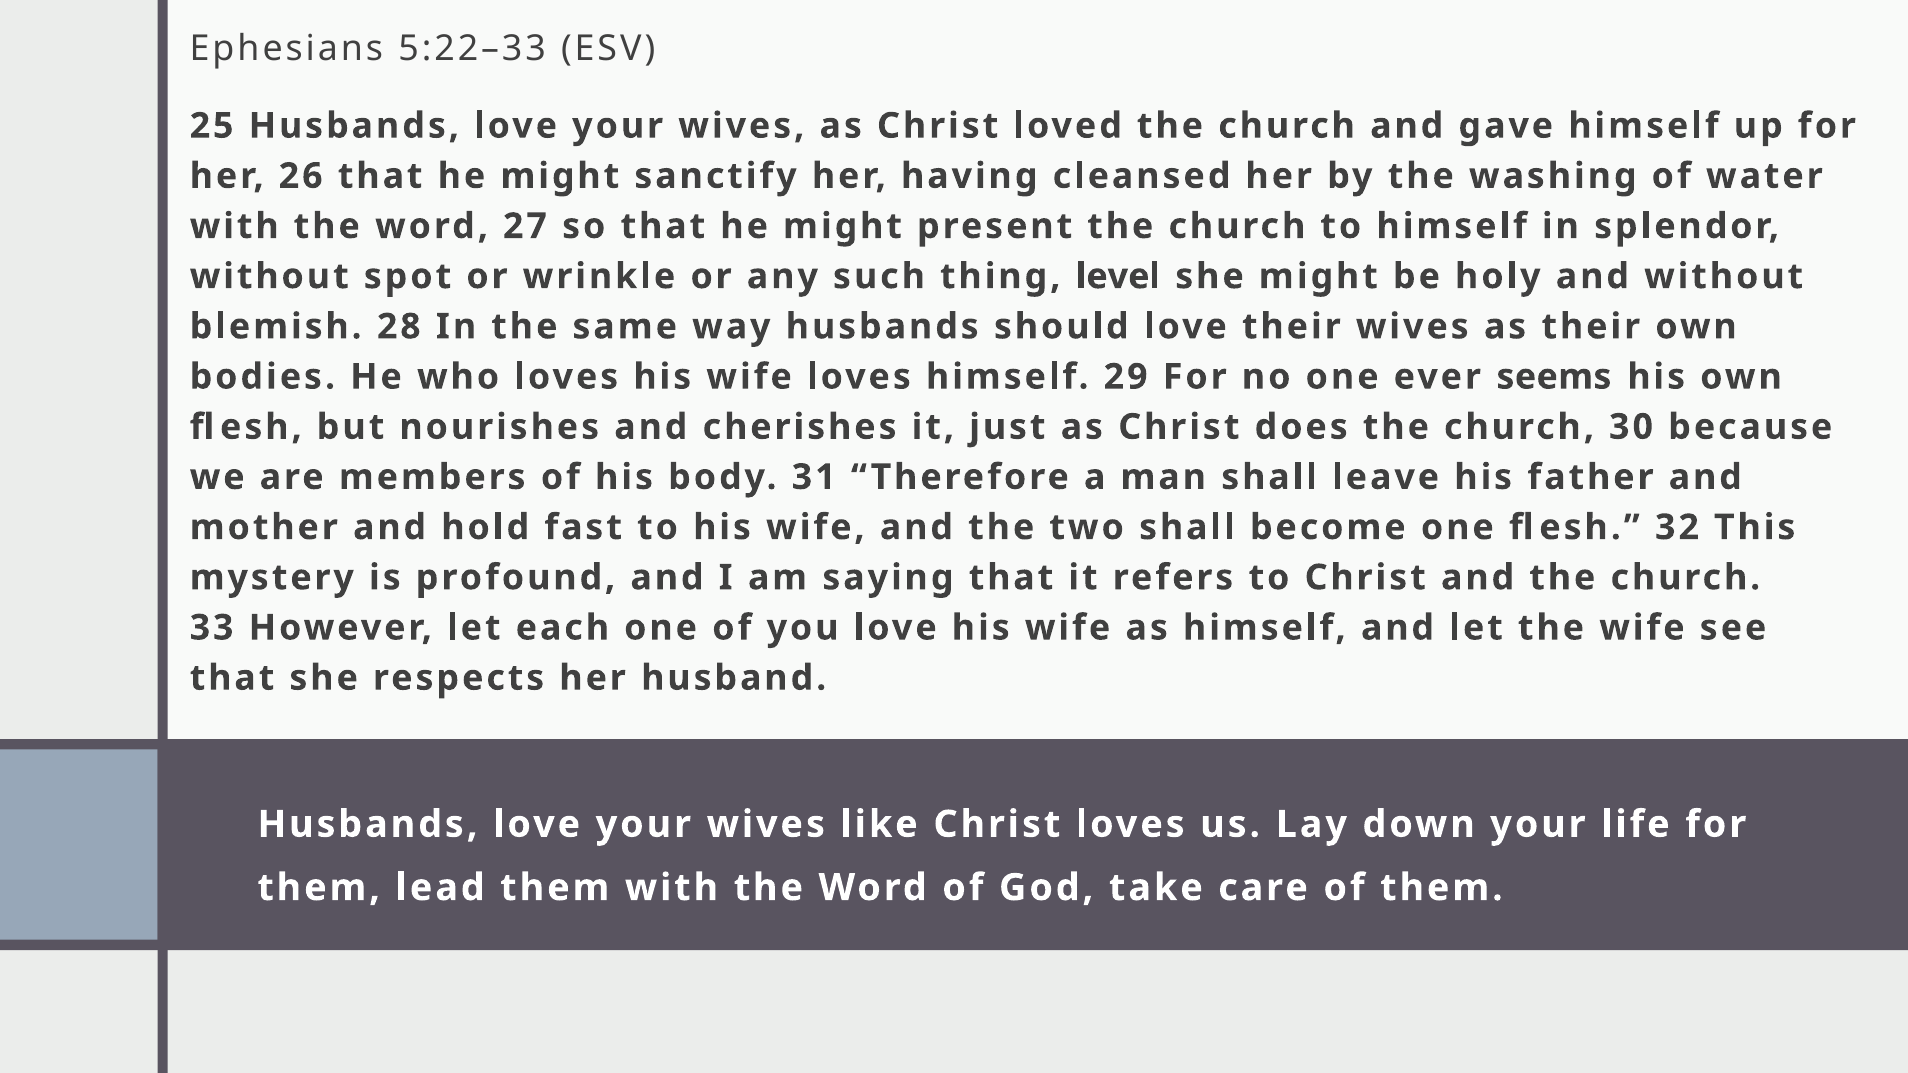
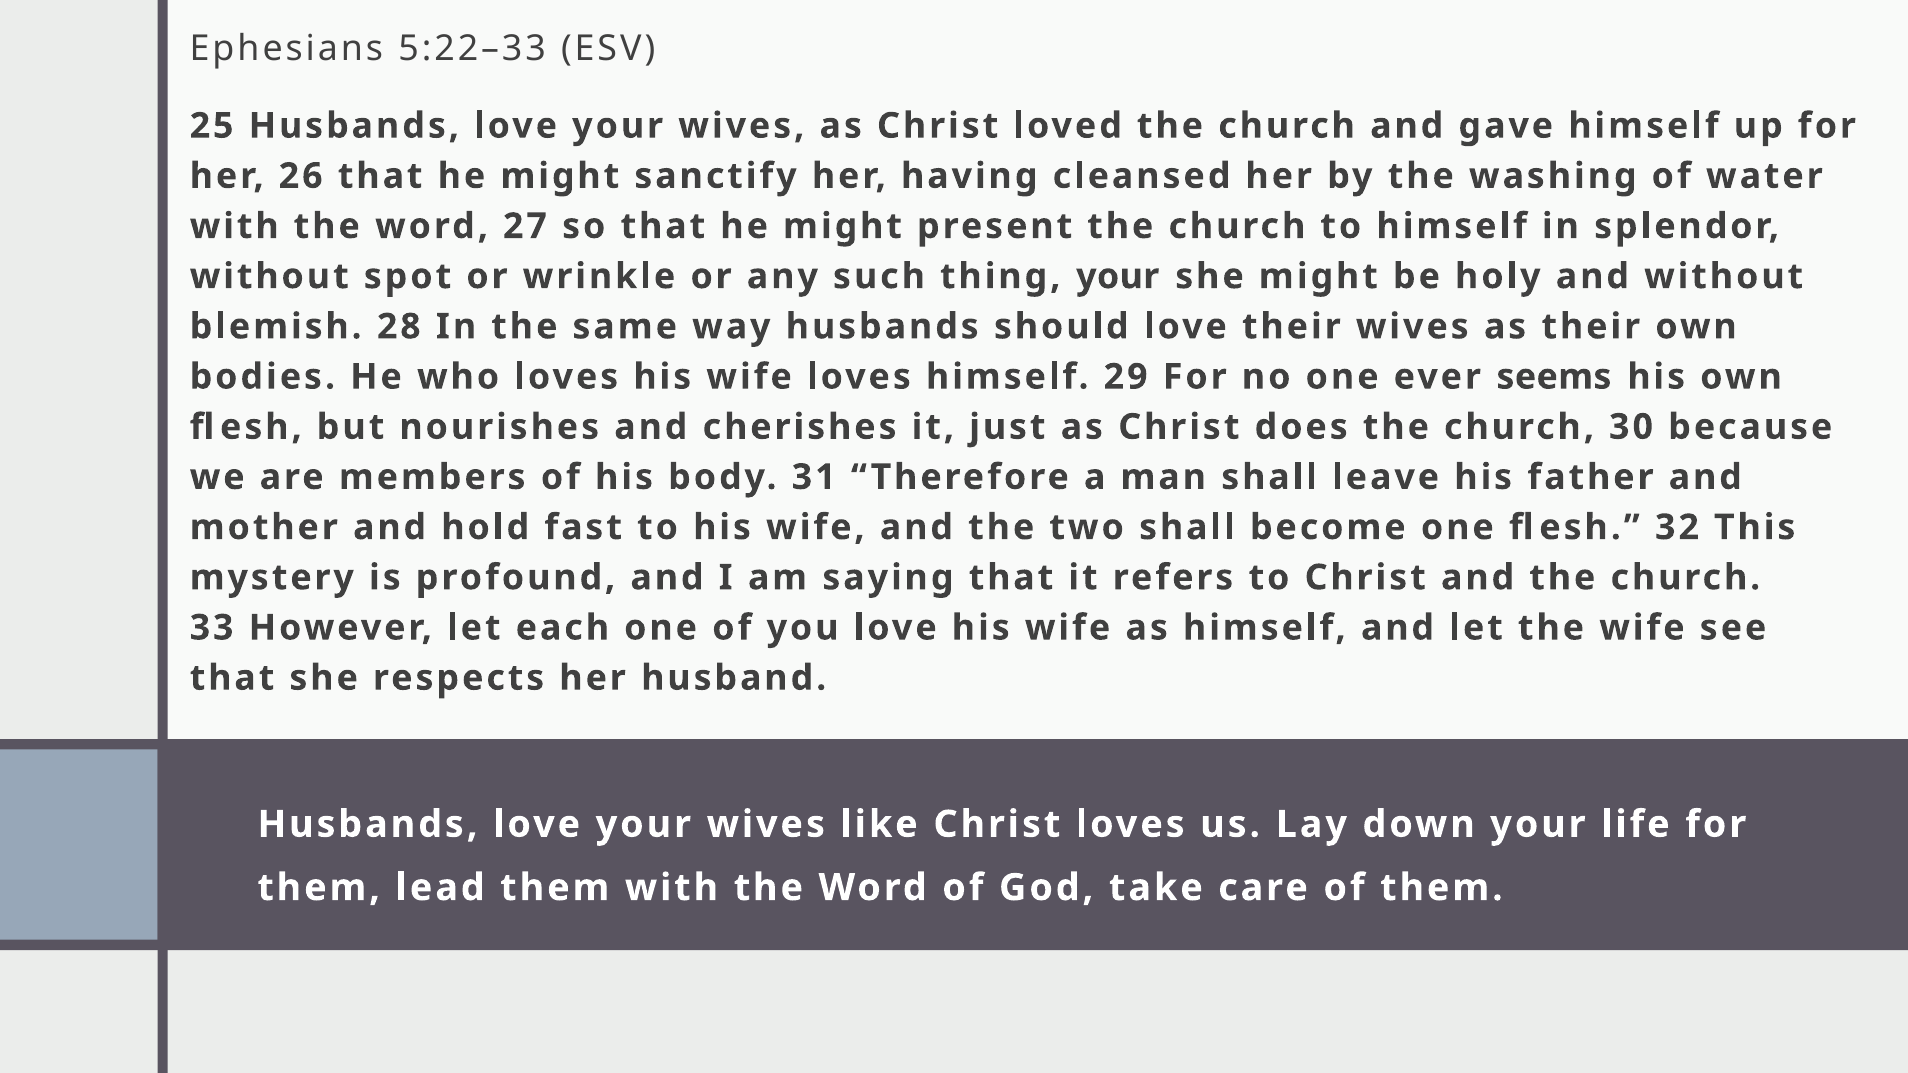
thing level: level -> your
